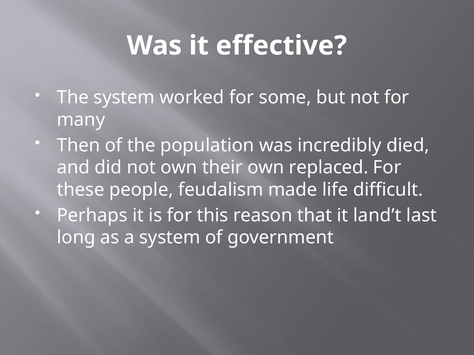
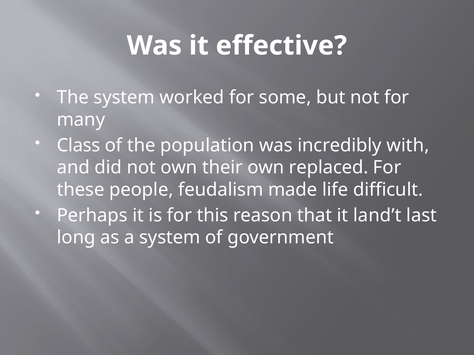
Then: Then -> Class
died: died -> with
